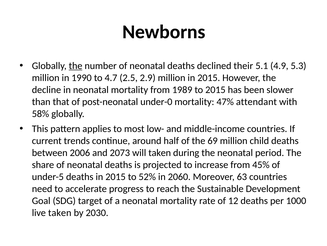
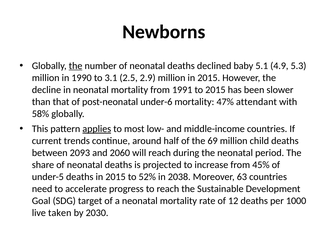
their: their -> baby
4.7: 4.7 -> 3.1
1989: 1989 -> 1991
under-0: under-0 -> under-6
applies underline: none -> present
2006: 2006 -> 2093
2073: 2073 -> 2060
will taken: taken -> reach
2060: 2060 -> 2038
